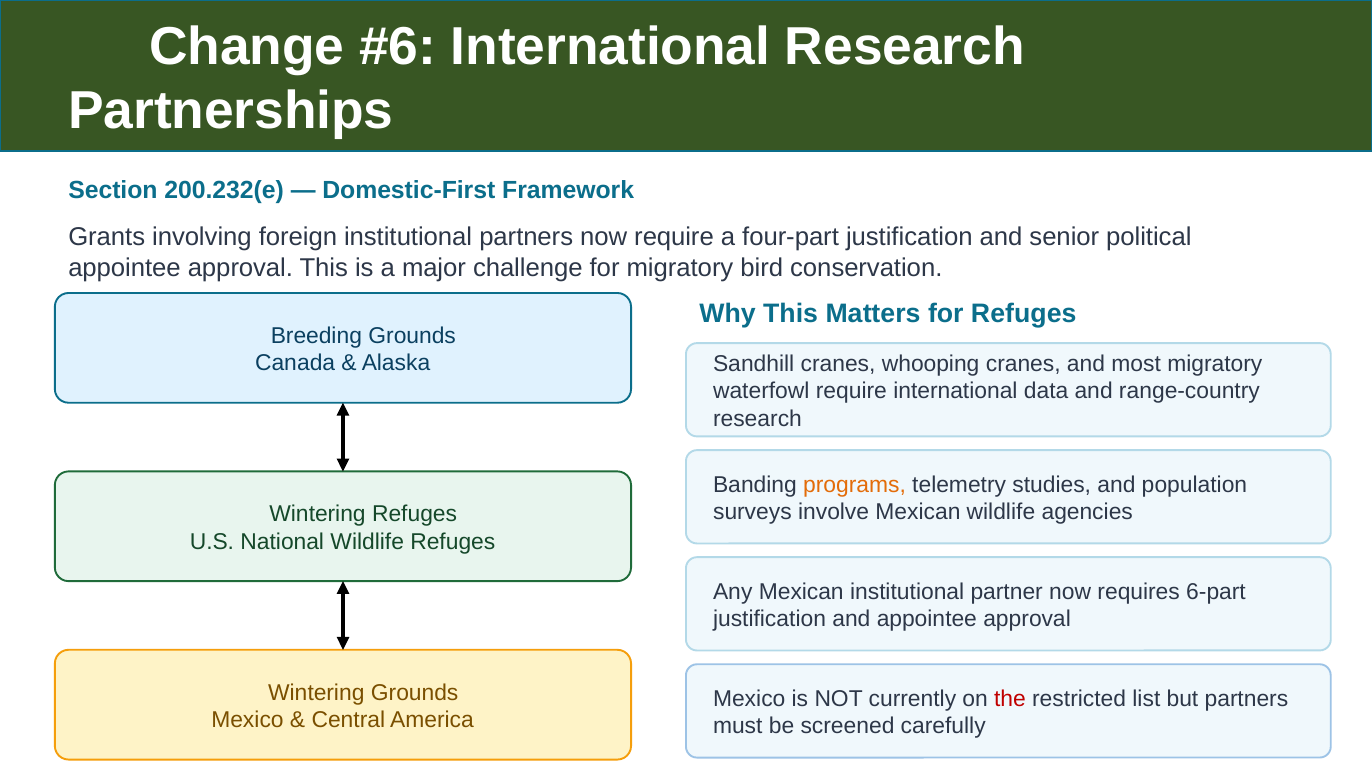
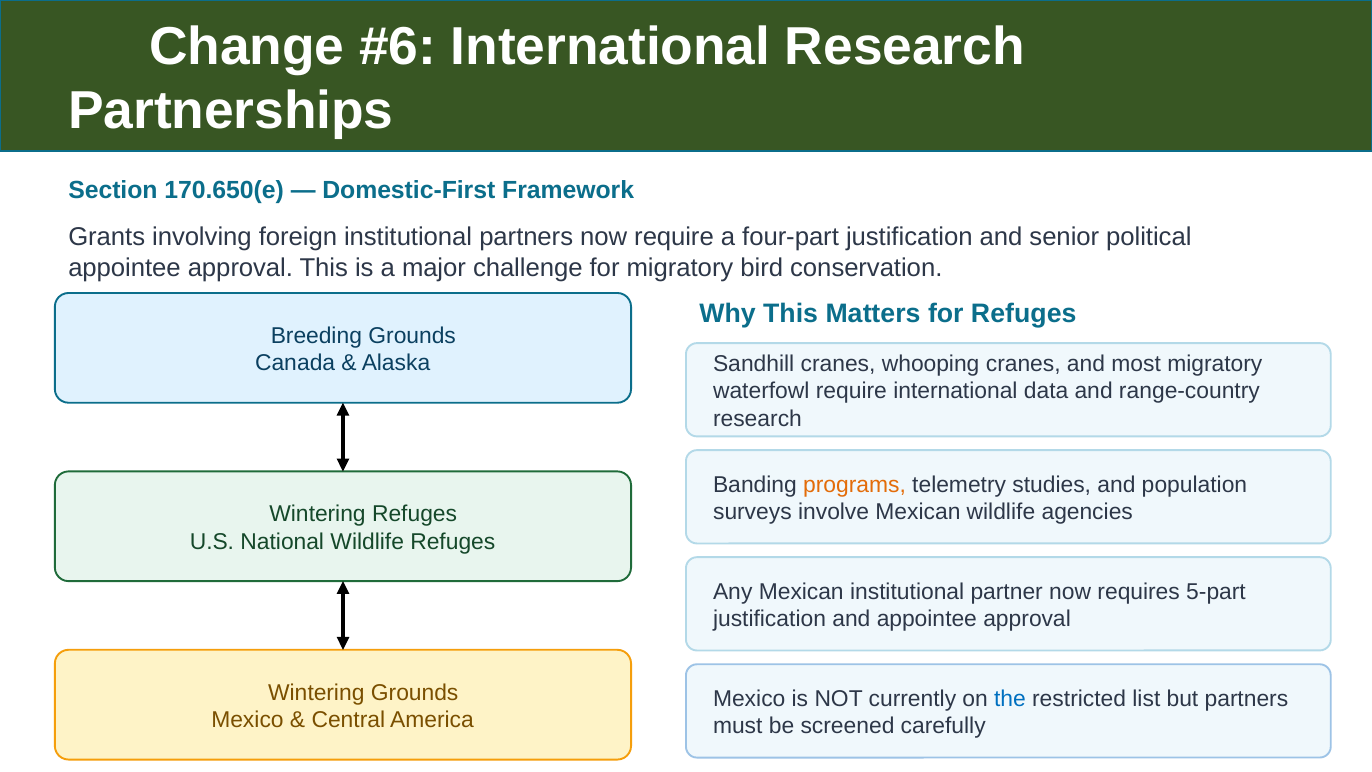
200.232(e: 200.232(e -> 170.650(e
6-part: 6-part -> 5-part
the colour: red -> blue
